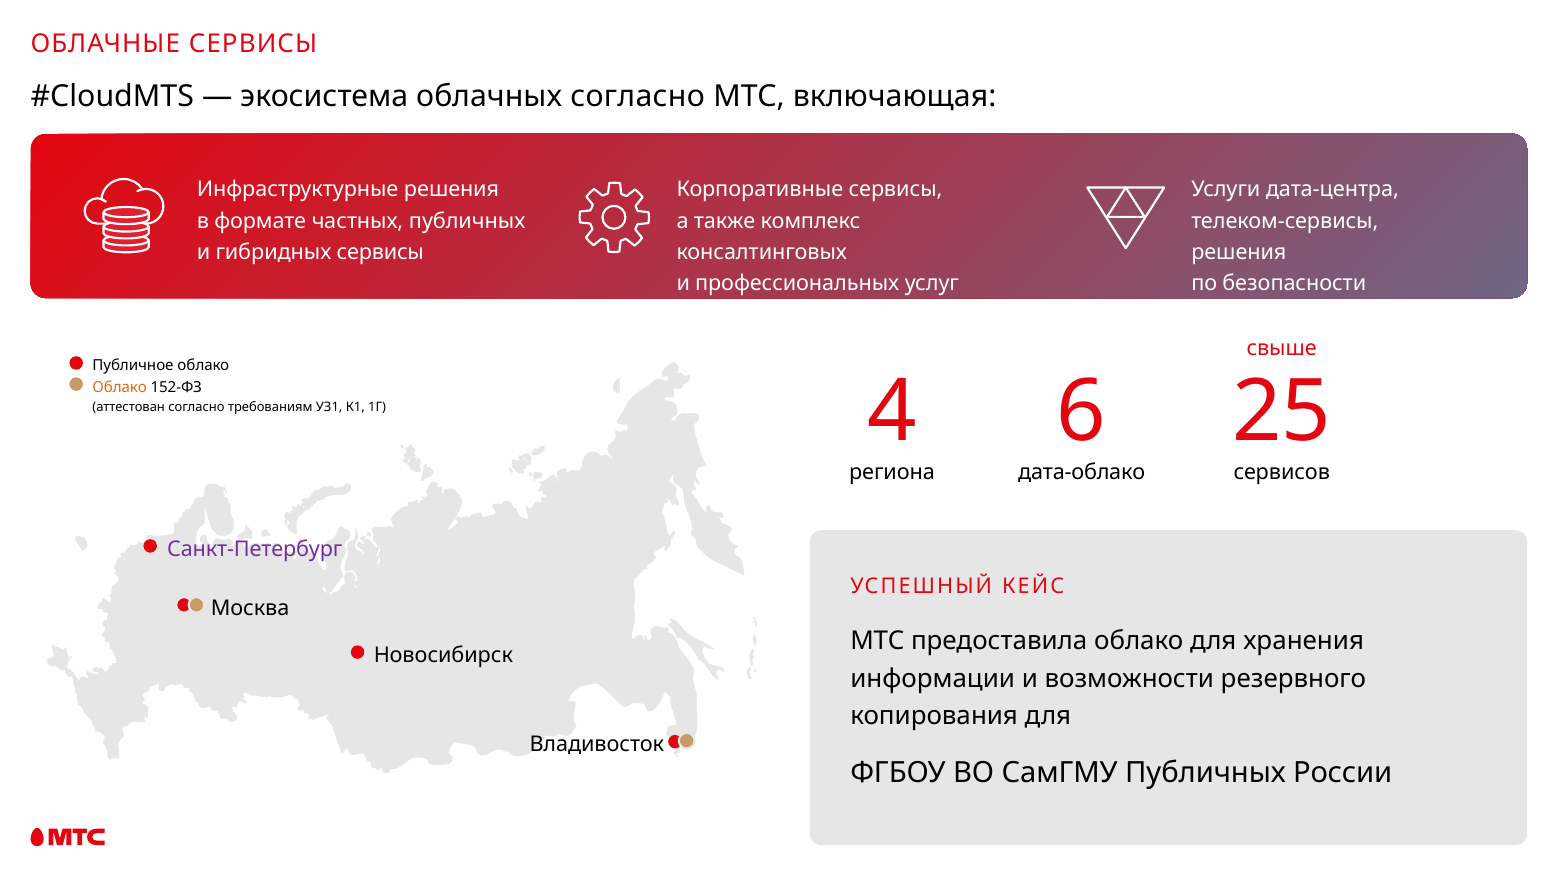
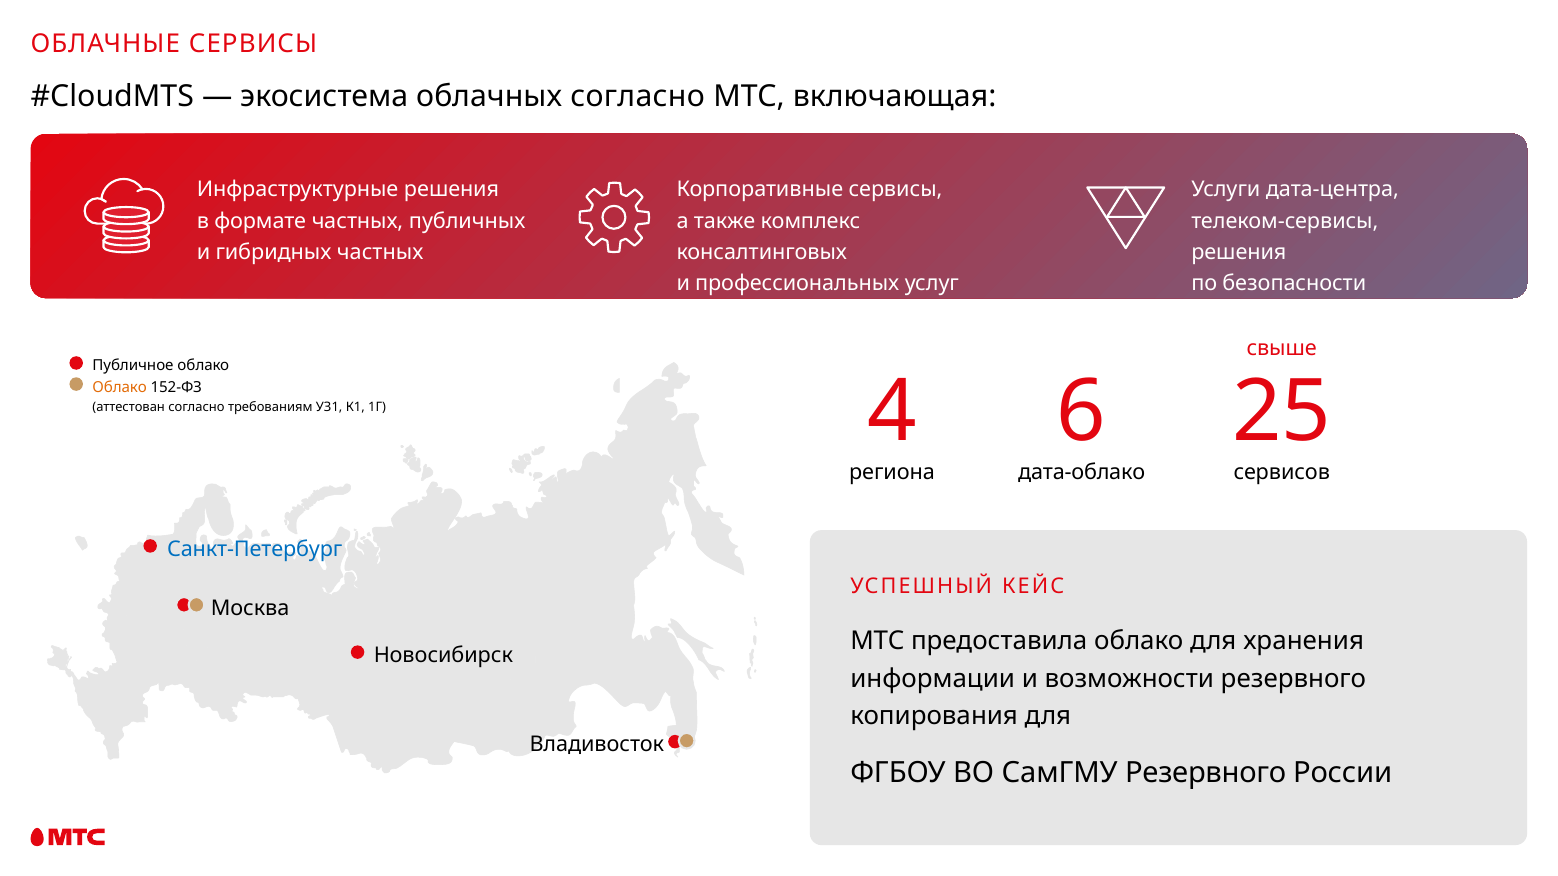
гибридных сервисы: сервисы -> частных
Санкт-Петербург colour: purple -> blue
СамГМУ Публичных: Публичных -> Резервного
